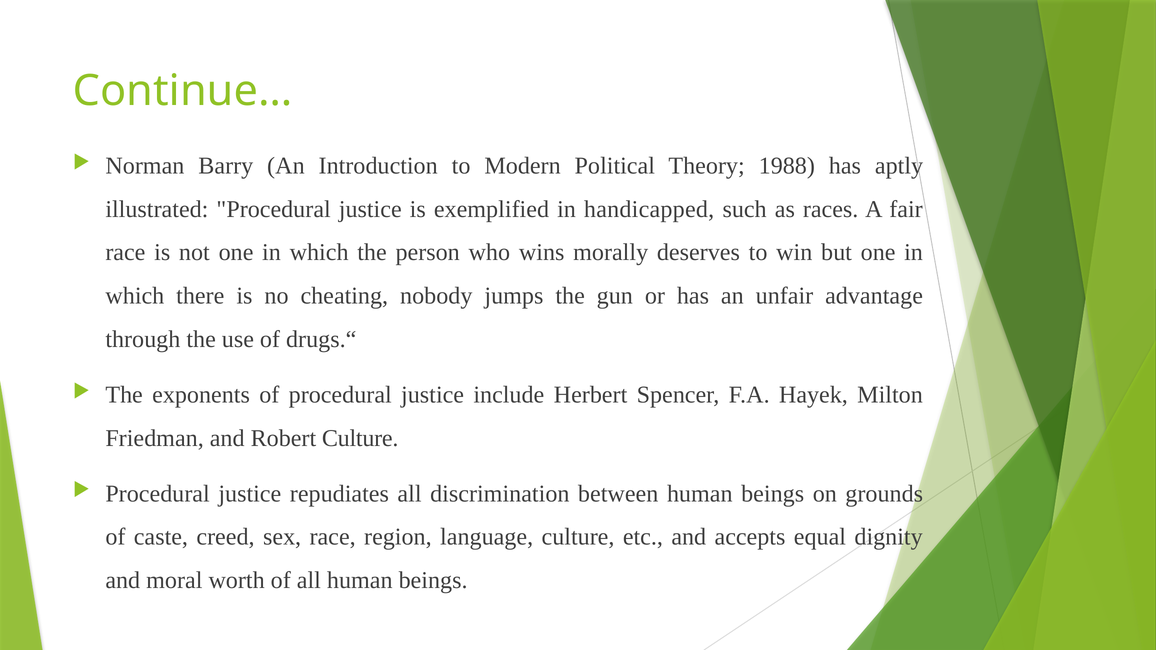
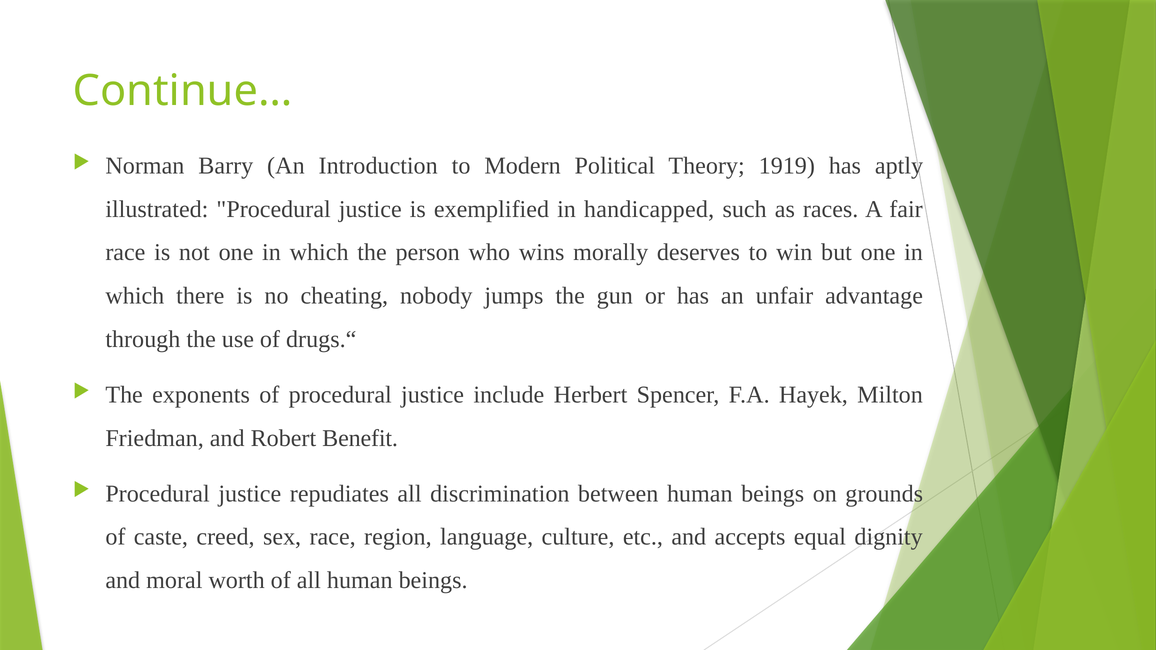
1988: 1988 -> 1919
Robert Culture: Culture -> Benefit
